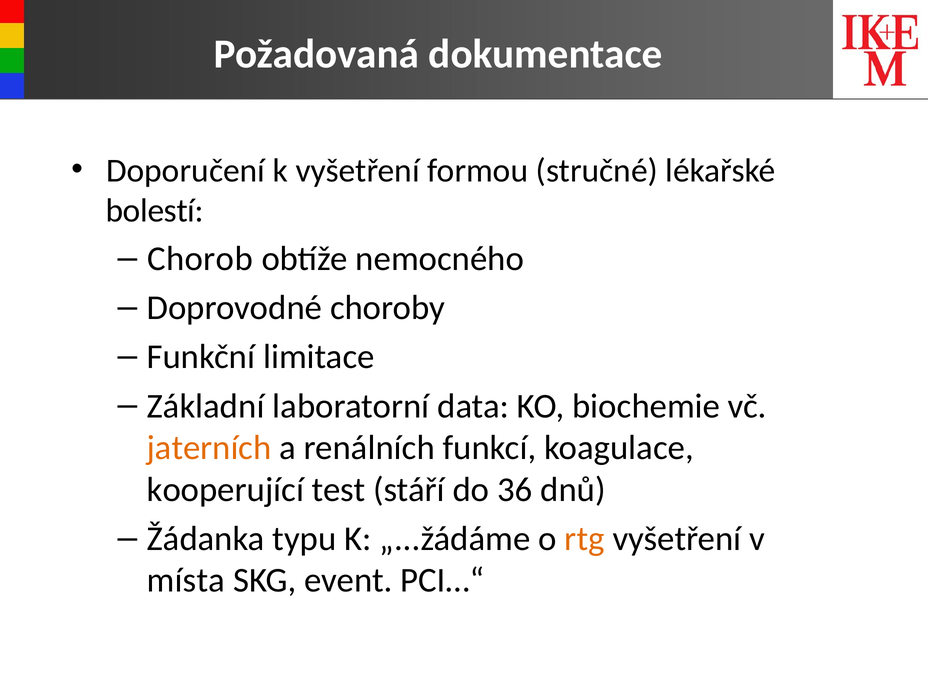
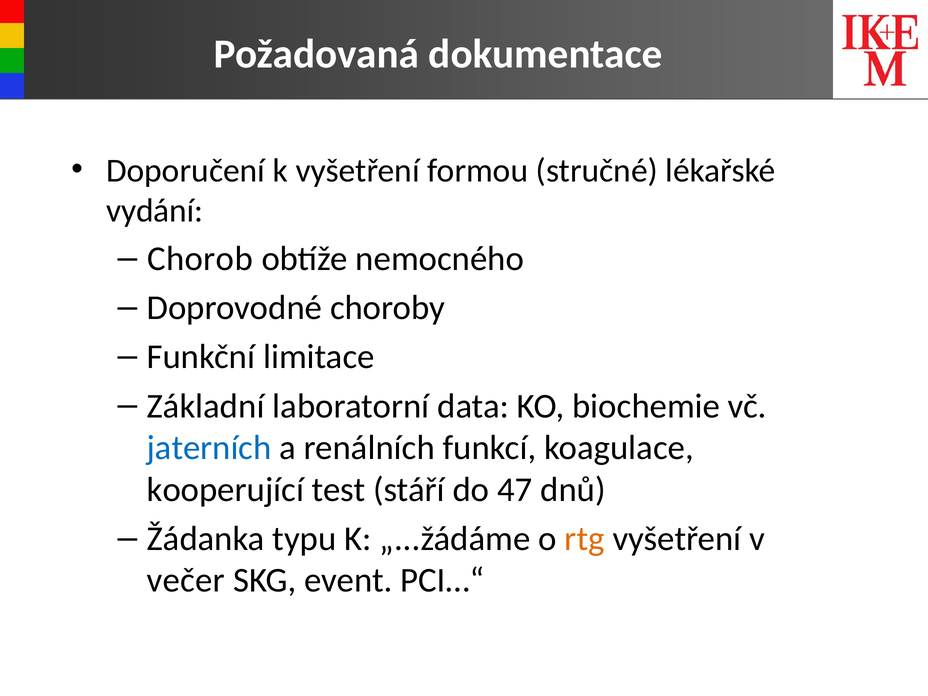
bolestí: bolestí -> vydání
jaterních colour: orange -> blue
36: 36 -> 47
místa: místa -> večer
